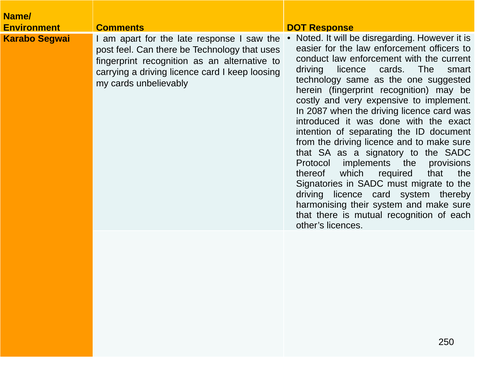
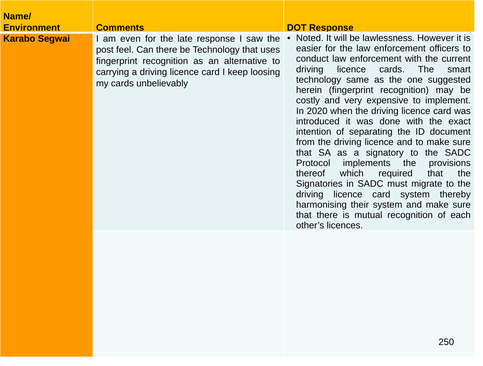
disregarding: disregarding -> lawlessness
apart: apart -> even
2087: 2087 -> 2020
